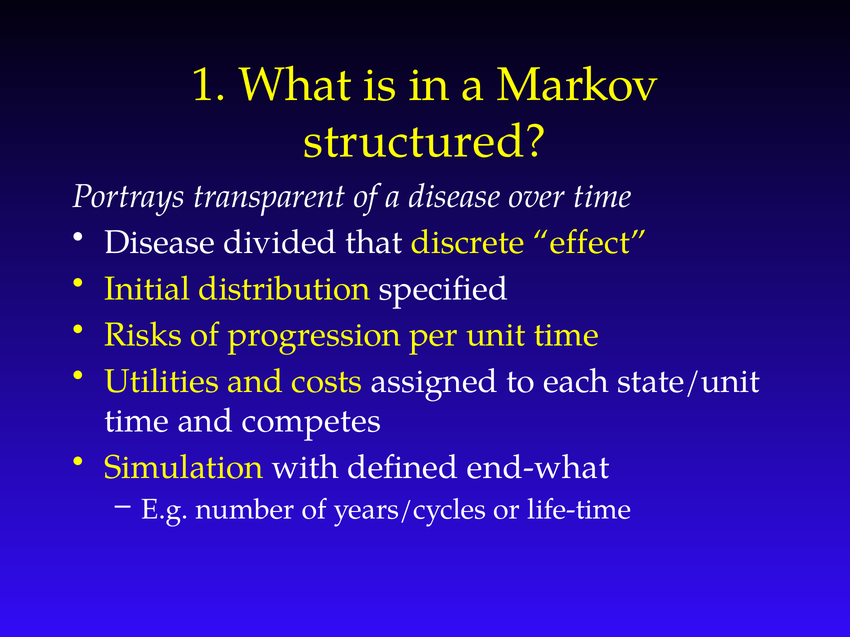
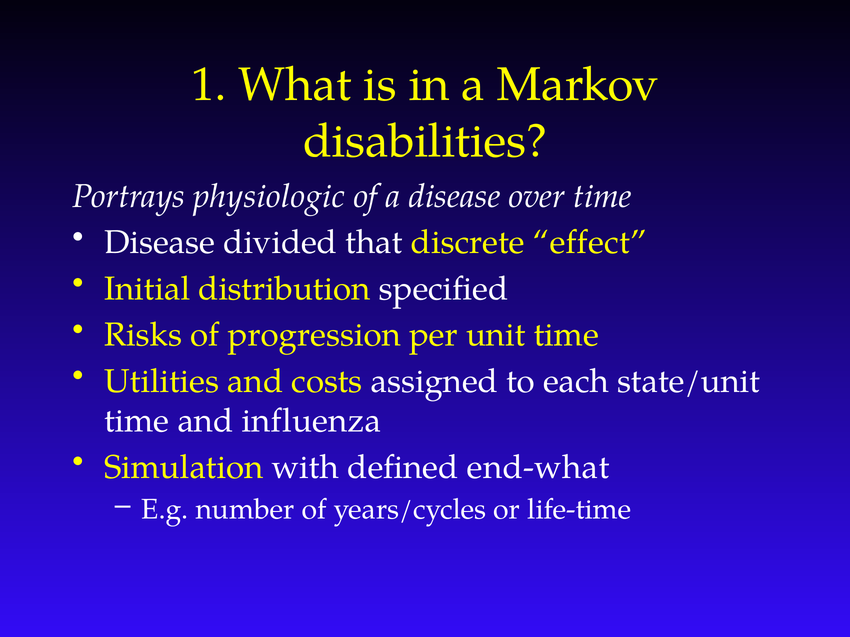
structured: structured -> disabilities
transparent: transparent -> physiologic
competes: competes -> influenza
